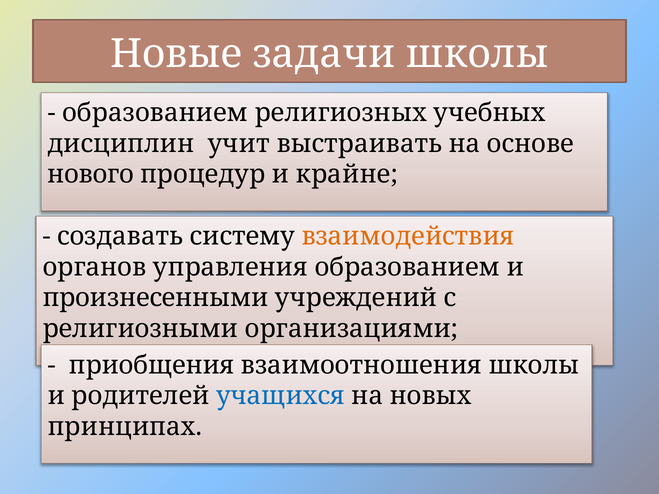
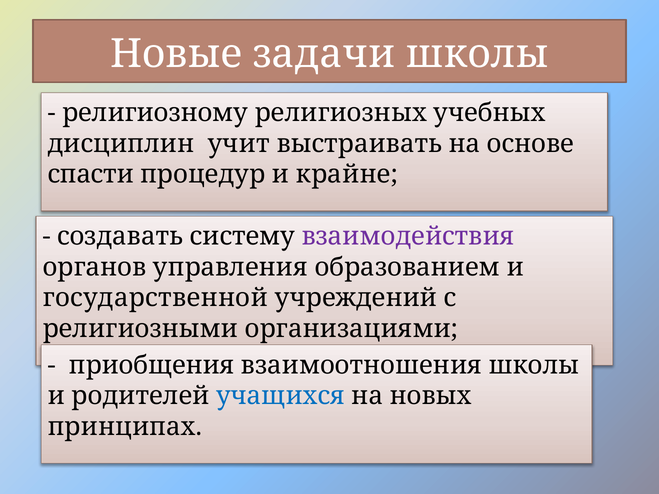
образованием at (155, 113): образованием -> религиозному
нового: нового -> спасти
взаимодействия colour: orange -> purple
произнесенными: произнесенными -> государственной
